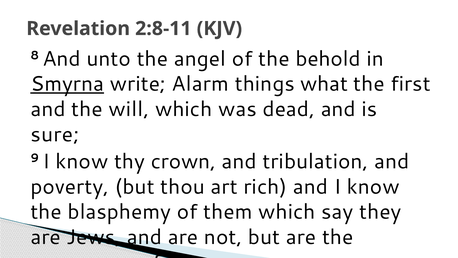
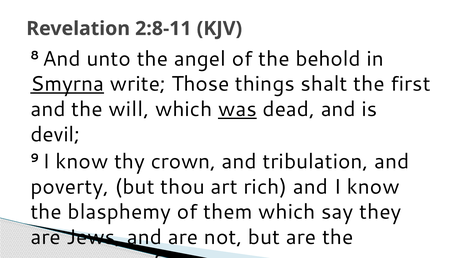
Alarm: Alarm -> Those
what: what -> shalt
was underline: none -> present
sure: sure -> devil
